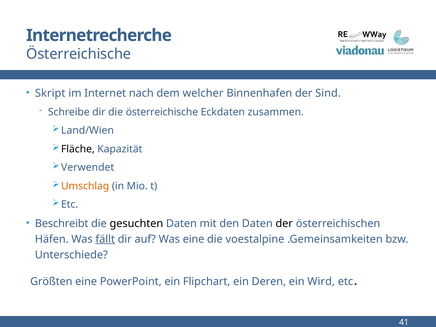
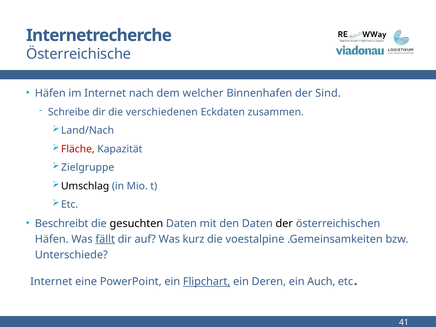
Skript at (50, 93): Skript -> Häfen
die österreichische: österreichische -> verschiedenen
Land/Wien: Land/Wien -> Land/Nach
Fläche colour: black -> red
Verwendet: Verwendet -> Zielgruppe
Umschlag colour: orange -> black
Was eine: eine -> kurz
Größten at (51, 282): Größten -> Internet
Flipchart underline: none -> present
Wird: Wird -> Auch
